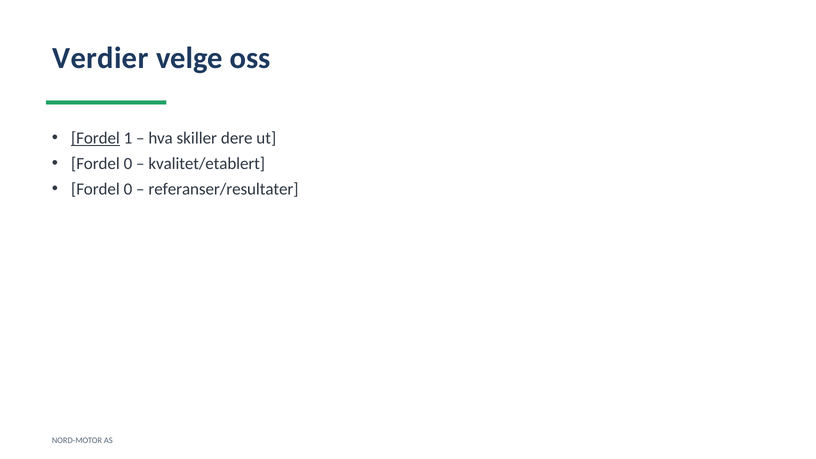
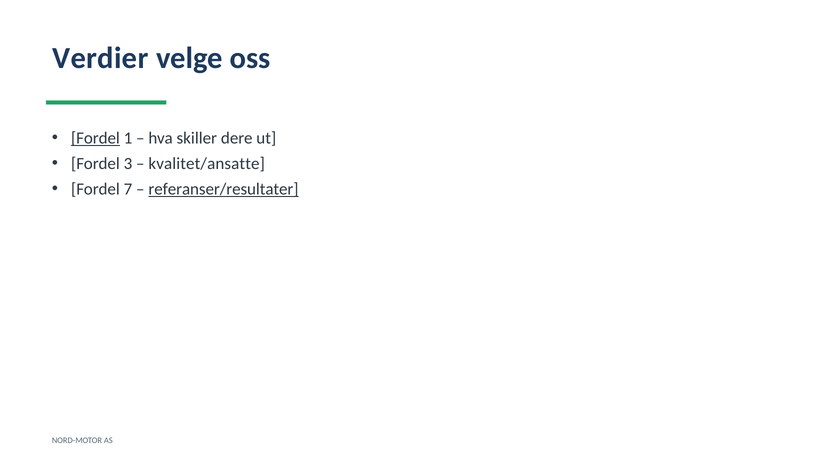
0 at (128, 164): 0 -> 3
kvalitet/etablert: kvalitet/etablert -> kvalitet/ansatte
0 at (128, 189): 0 -> 7
referanser/resultater underline: none -> present
